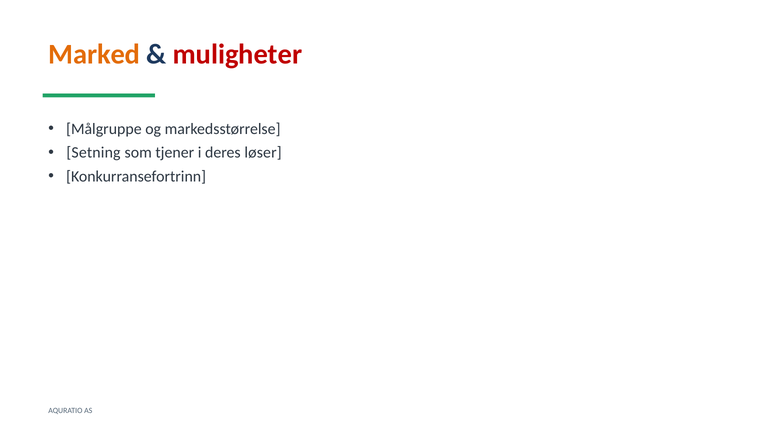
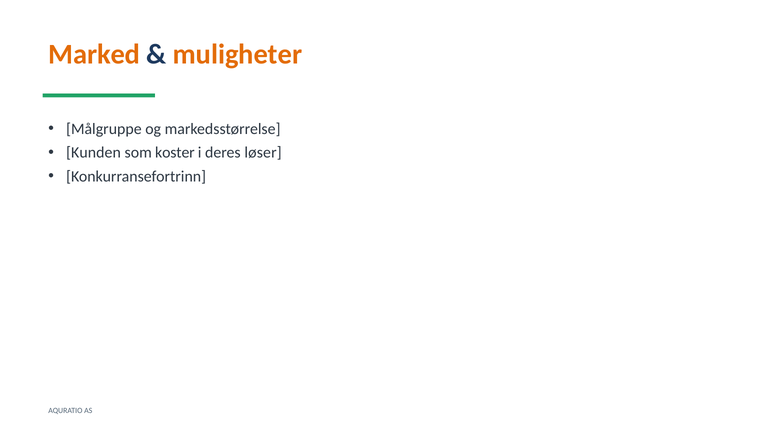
muligheter colour: red -> orange
Setning: Setning -> Kunden
tjener: tjener -> koster
